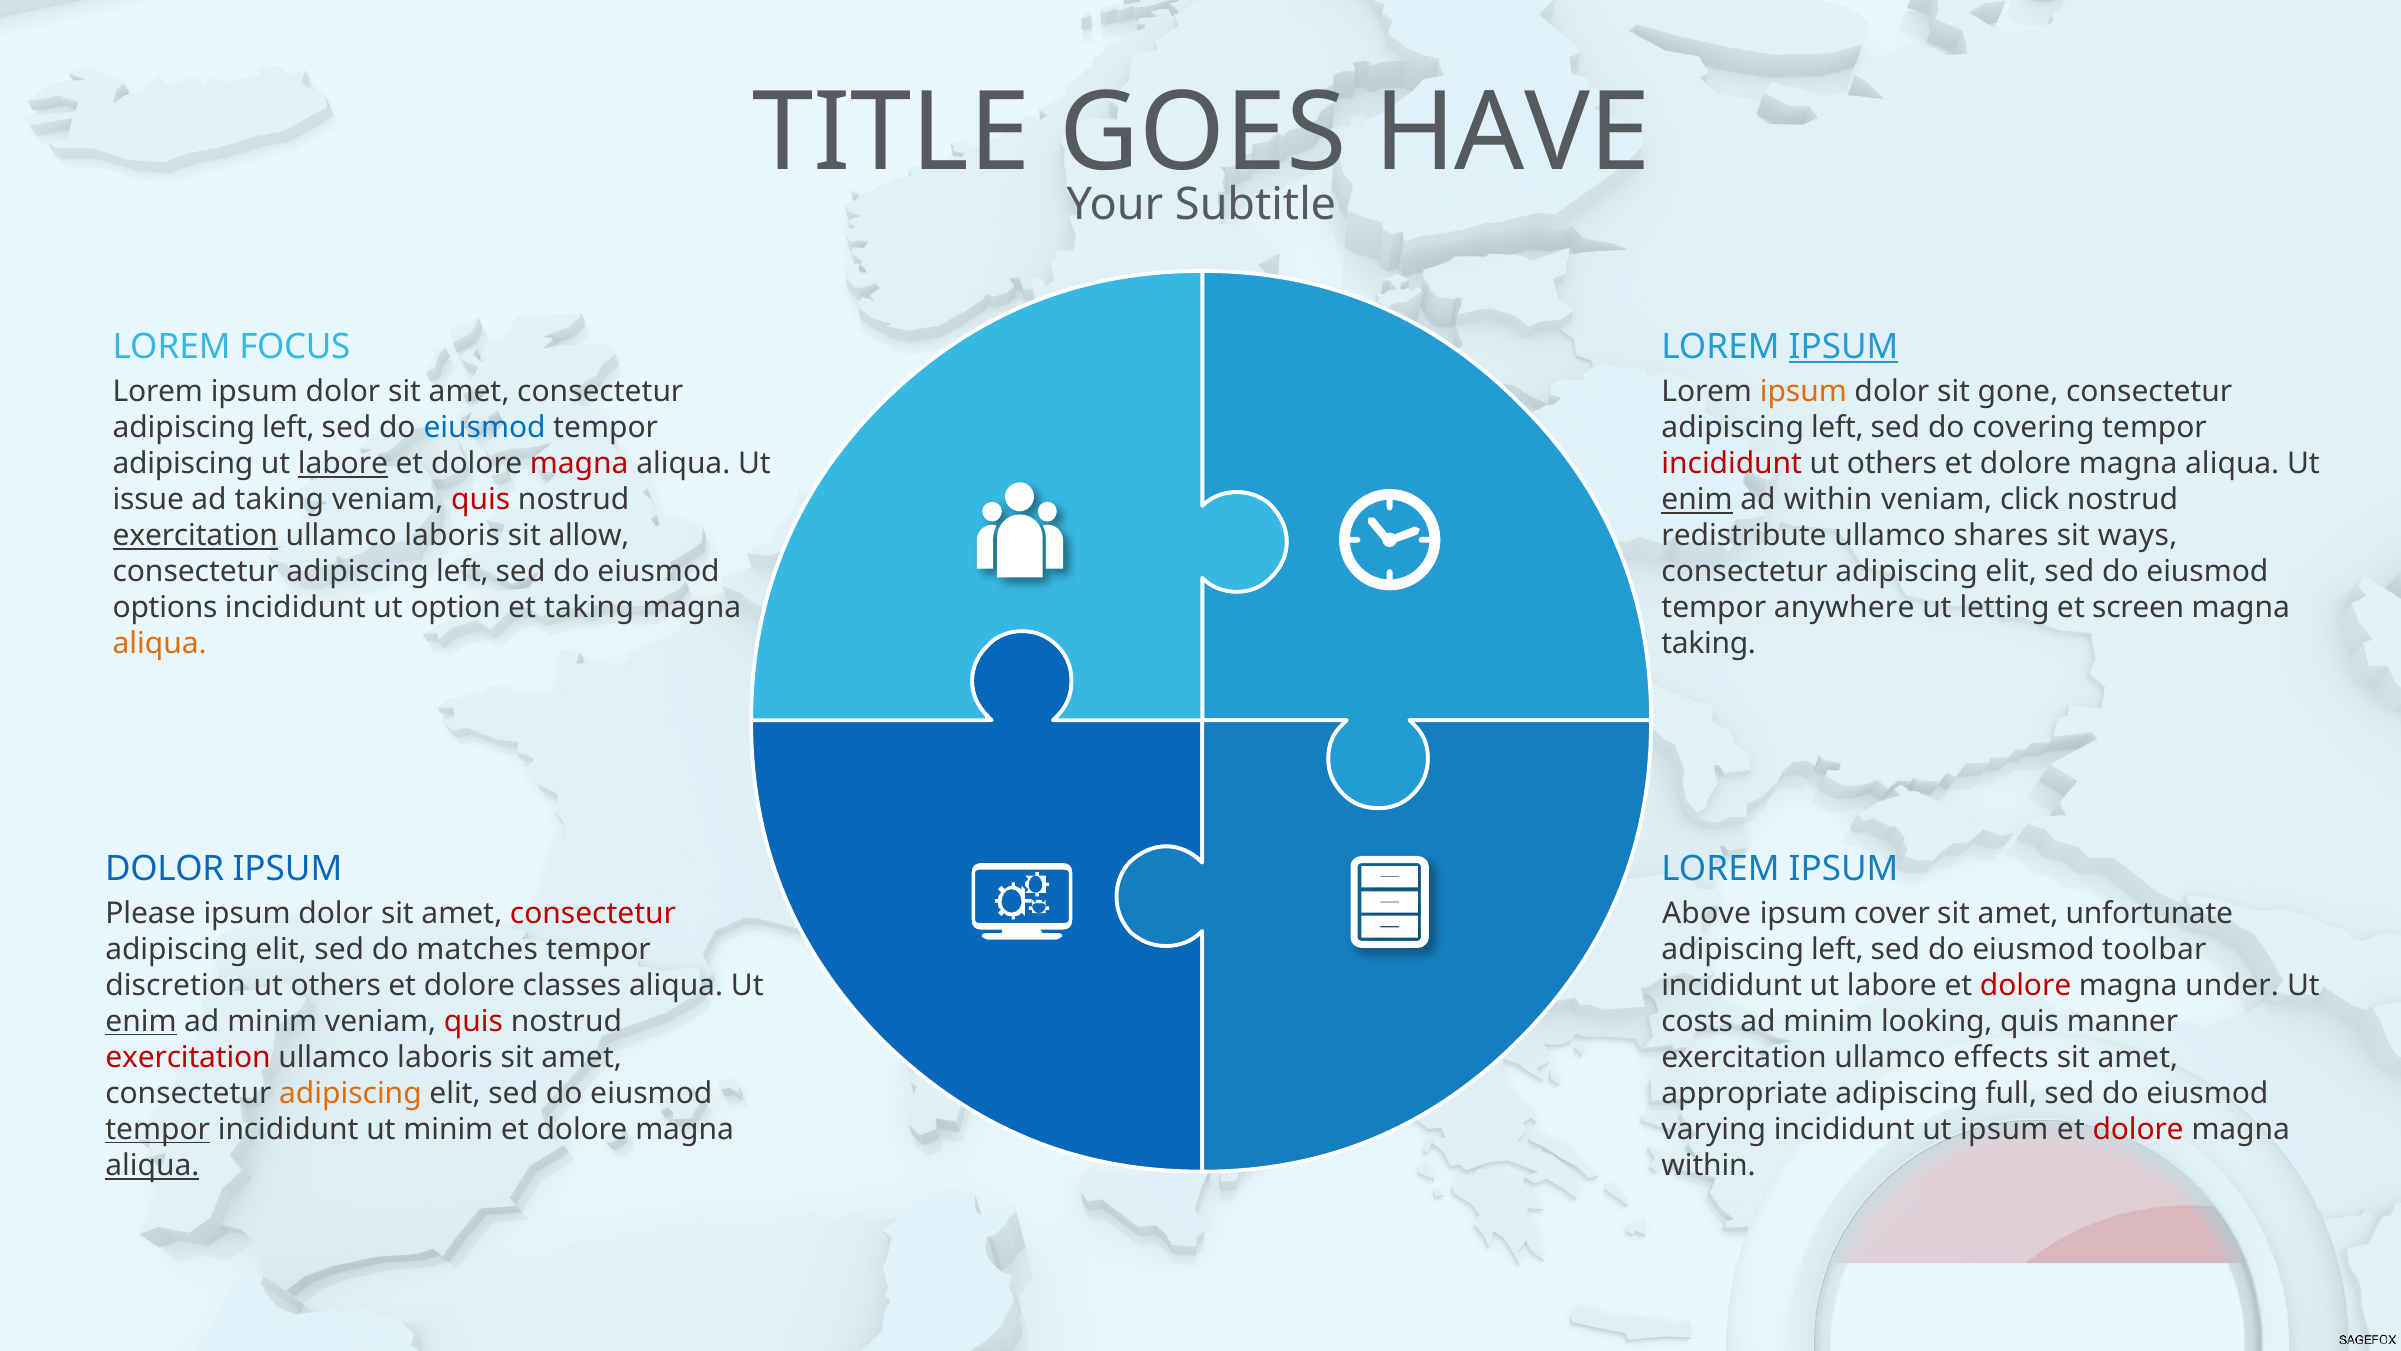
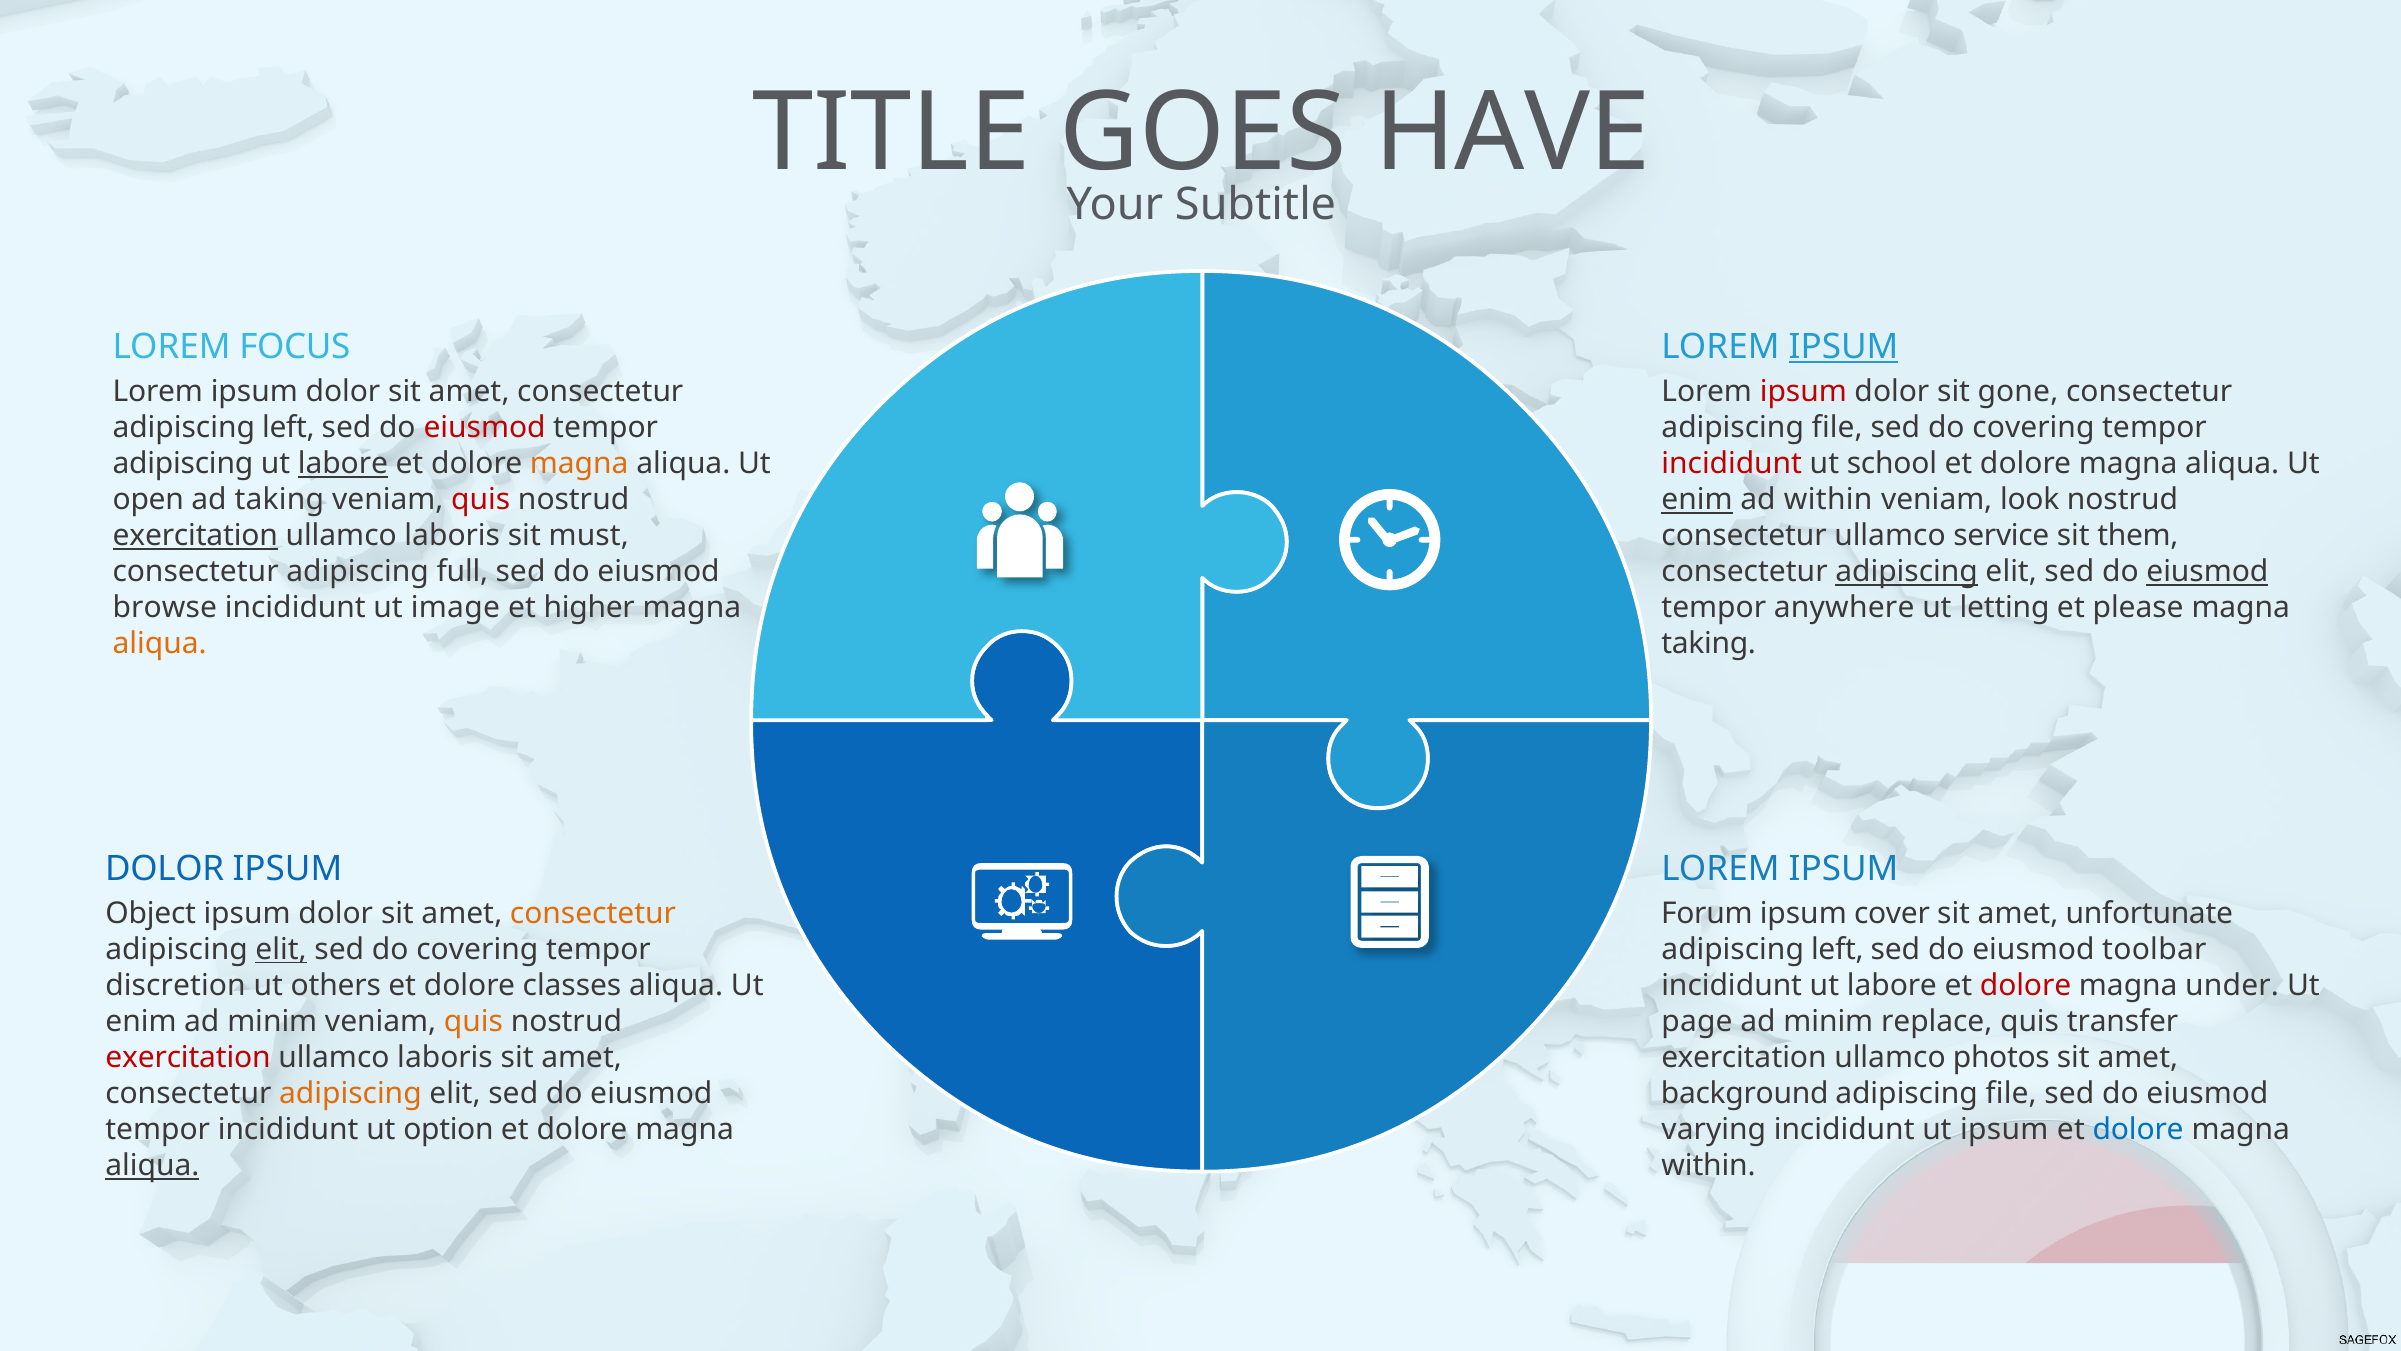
ipsum at (1803, 392) colour: orange -> red
eiusmod at (485, 428) colour: blue -> red
left at (1837, 428): left -> file
magna at (579, 464) colour: red -> orange
others at (1892, 464): others -> school
issue: issue -> open
click: click -> look
allow: allow -> must
redistribute at (1744, 536): redistribute -> consectetur
shares: shares -> service
ways: ways -> them
left at (462, 572): left -> full
adipiscing at (1907, 572) underline: none -> present
eiusmod at (2207, 572) underline: none -> present
options: options -> browse
option: option -> image
et taking: taking -> higher
screen: screen -> please
Please: Please -> Object
consectetur at (593, 913) colour: red -> orange
Above: Above -> Forum
elit at (281, 949) underline: none -> present
matches at (477, 949): matches -> covering
enim at (141, 1021) underline: present -> none
quis at (473, 1021) colour: red -> orange
costs: costs -> page
looking: looking -> replace
manner: manner -> transfer
effects: effects -> photos
appropriate: appropriate -> background
full at (2011, 1093): full -> file
tempor at (158, 1129) underline: present -> none
ut minim: minim -> option
dolore at (2138, 1129) colour: red -> blue
